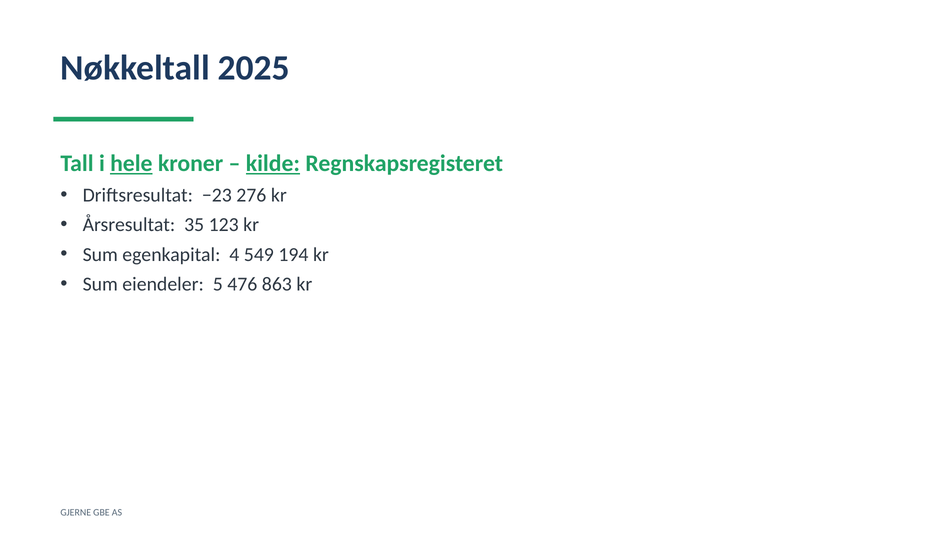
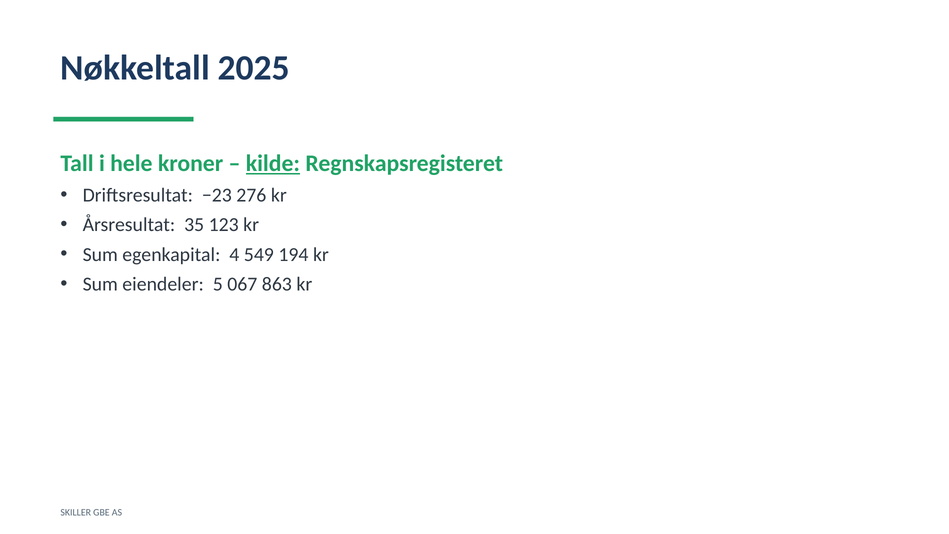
hele underline: present -> none
476: 476 -> 067
GJERNE: GJERNE -> SKILLER
